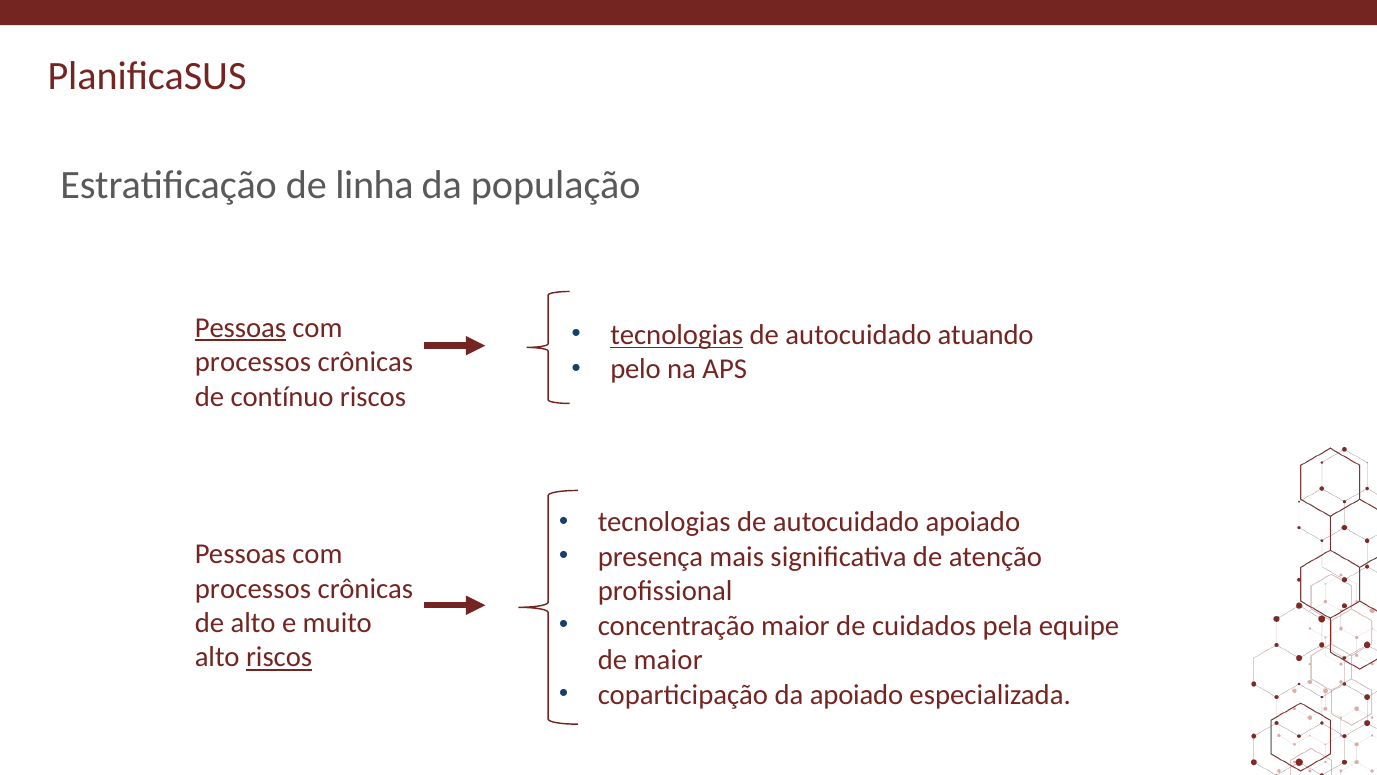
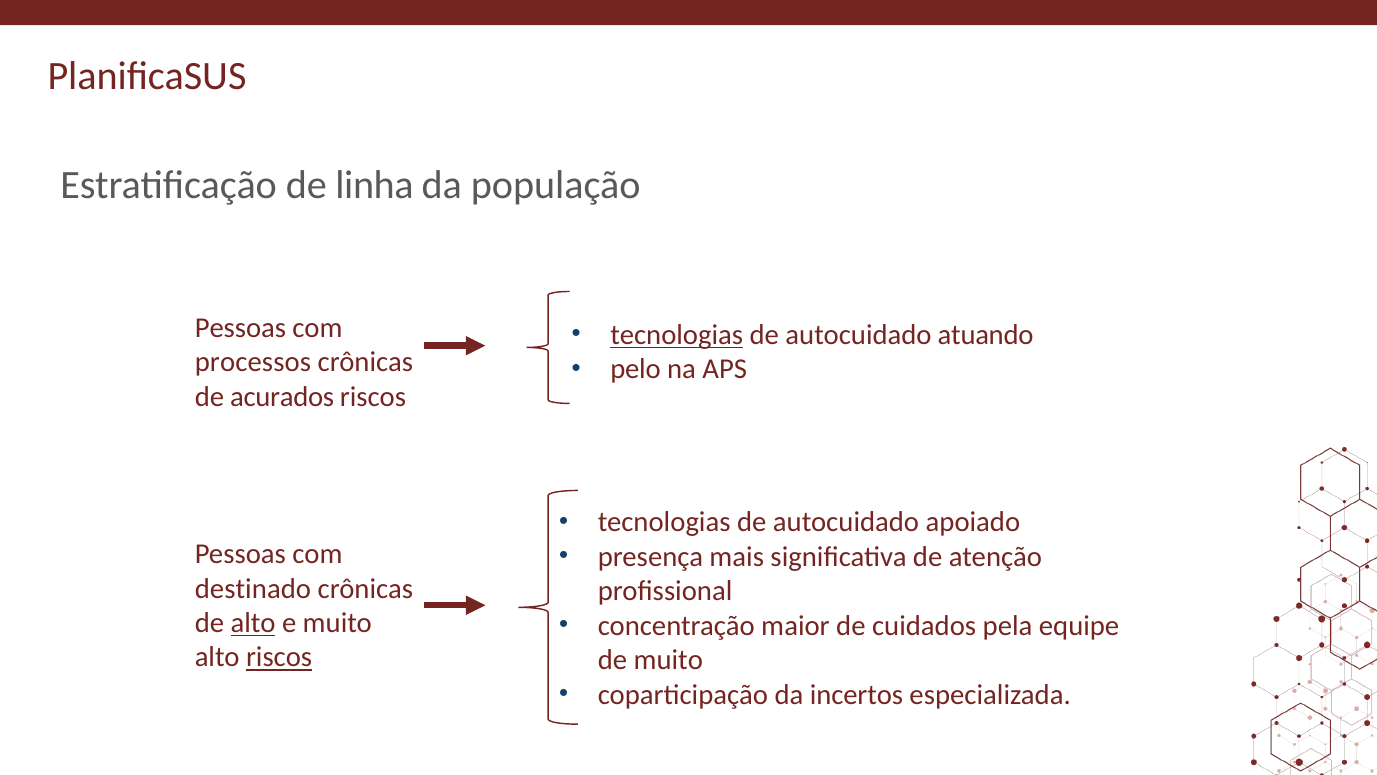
Pessoas at (240, 328) underline: present -> none
contínuo: contínuo -> acurados
processos at (253, 588): processos -> destinado
alto at (253, 623) underline: none -> present
de maior: maior -> muito
da apoiado: apoiado -> incertos
